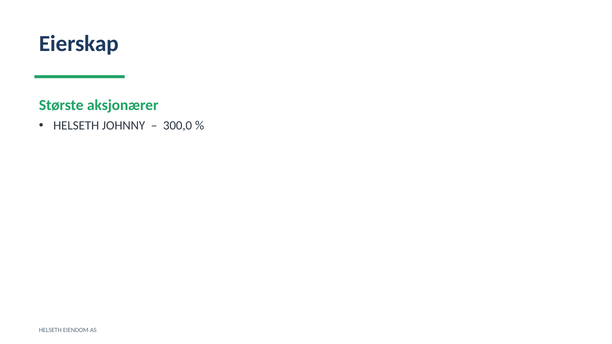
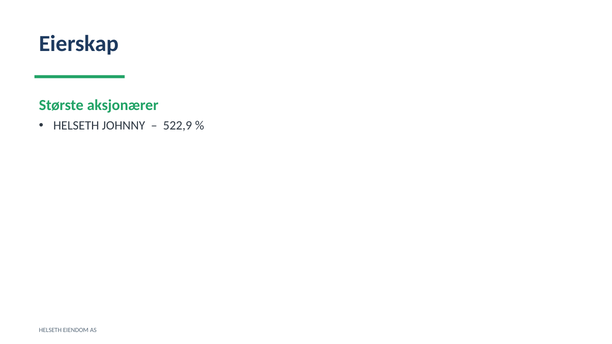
300,0: 300,0 -> 522,9
